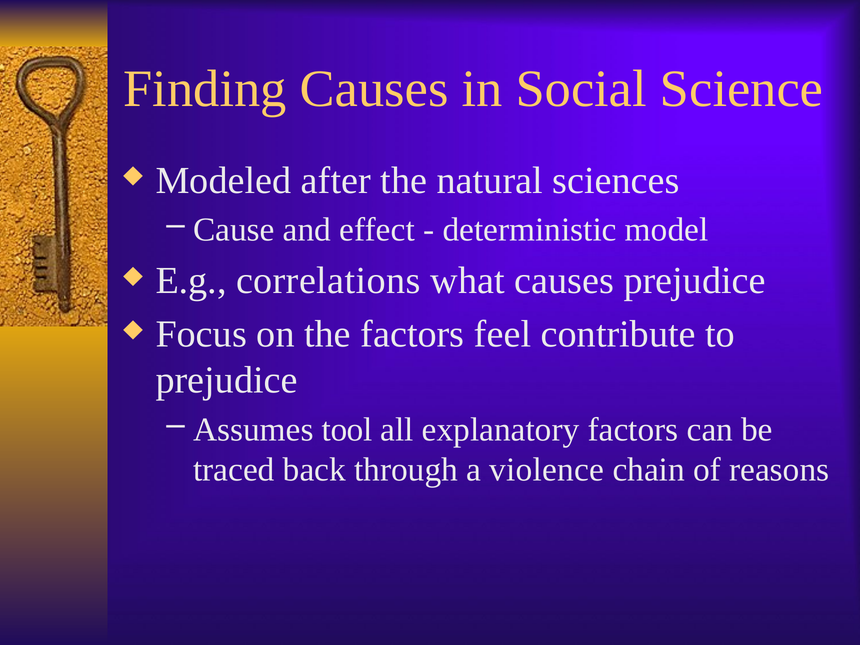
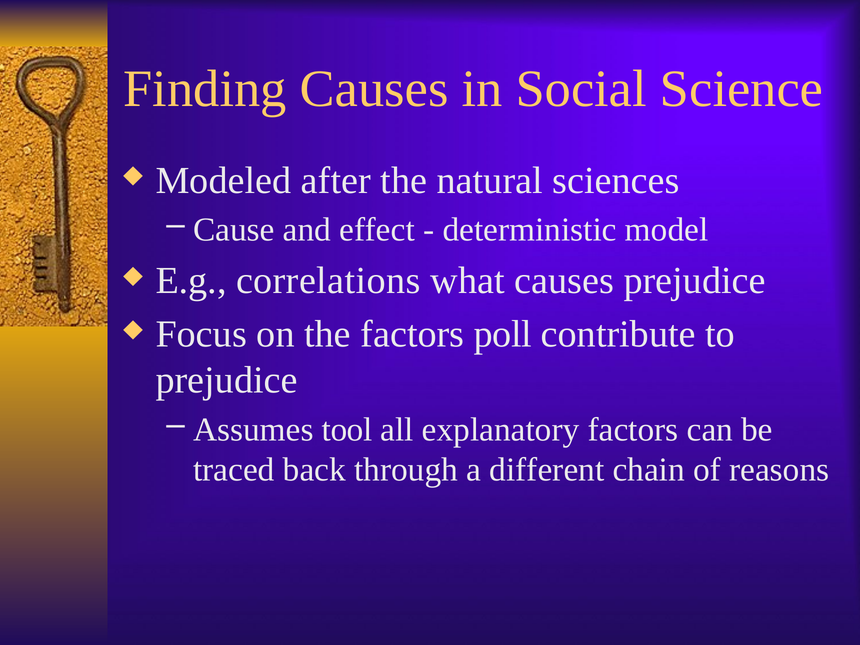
feel: feel -> poll
violence: violence -> different
